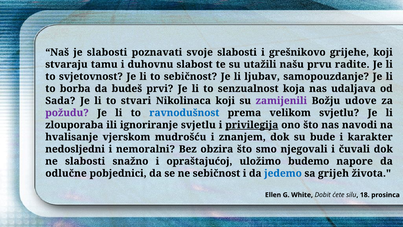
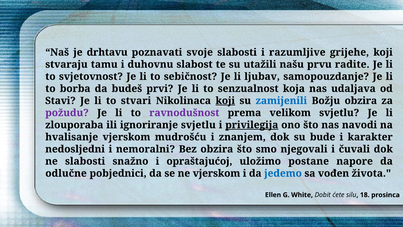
je slabosti: slabosti -> drhtavu
grešnikovo: grešnikovo -> razumljive
Sada: Sada -> Stavi
koji at (225, 101) underline: none -> present
zamijenili colour: purple -> blue
Božju udove: udove -> obzira
ravnodušnost colour: blue -> purple
budemo: budemo -> postane
ne sebičnost: sebičnost -> vjerskom
grijeh: grijeh -> vođen
